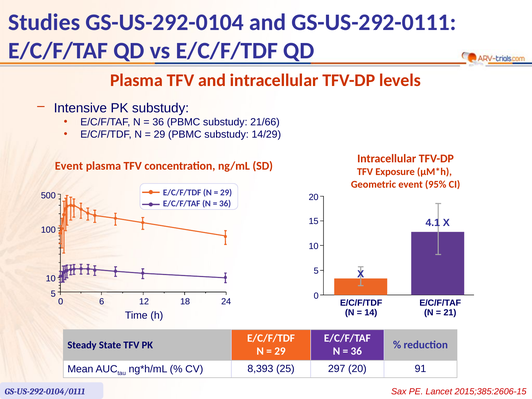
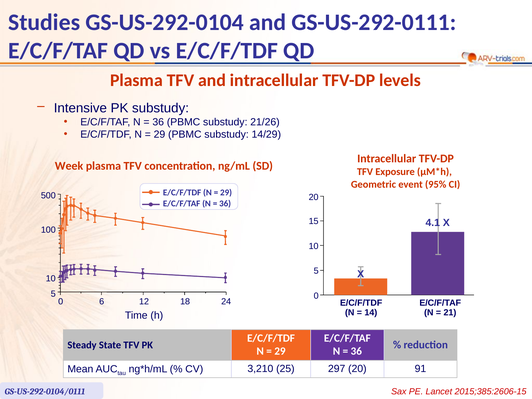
21/66: 21/66 -> 21/26
Event at (69, 166): Event -> Week
8,393: 8,393 -> 3,210
